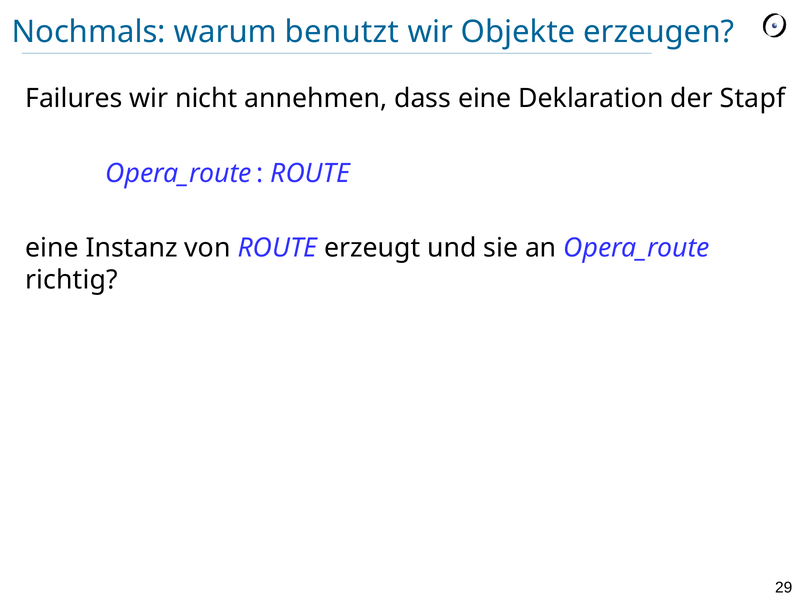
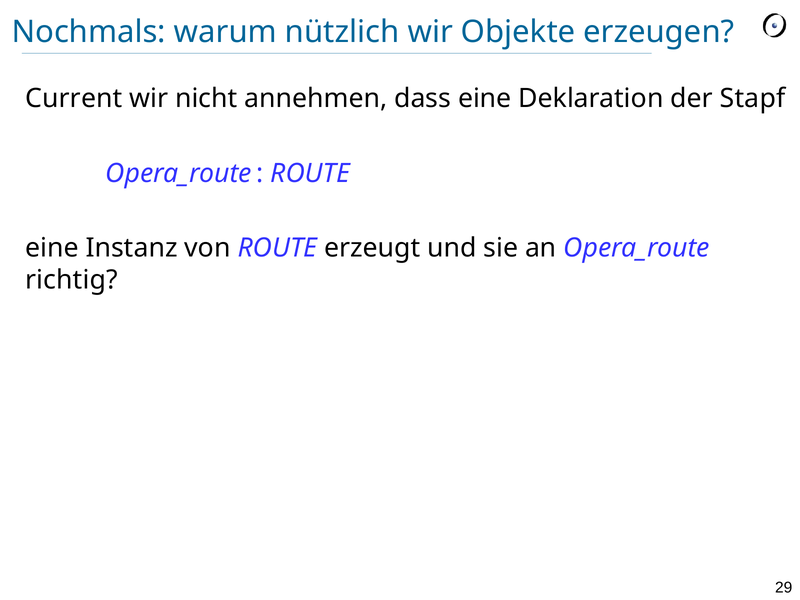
benutzt: benutzt -> nützlich
Failures: Failures -> Current
